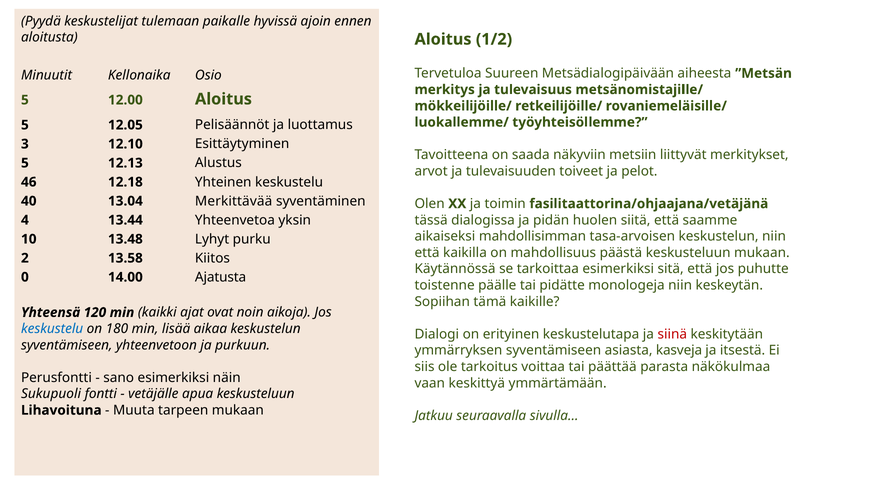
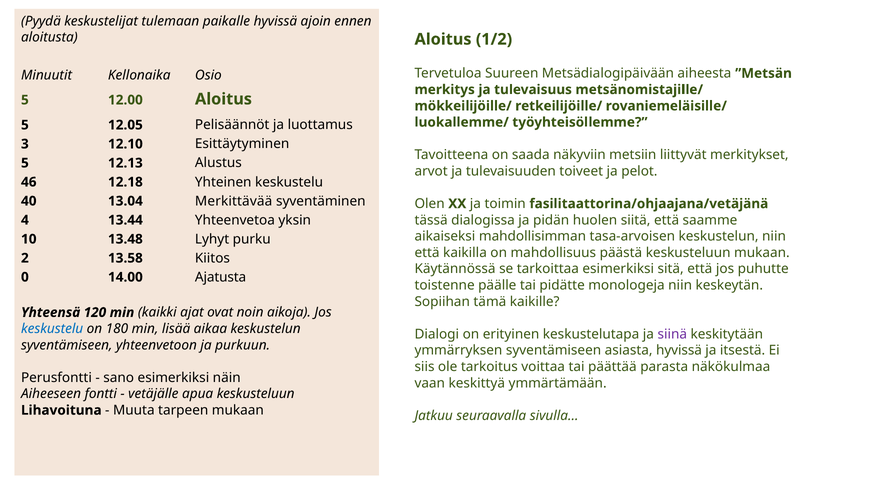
siinä colour: red -> purple
asiasta kasveja: kasveja -> hyvissä
Sukupuoli: Sukupuoli -> Aiheeseen
